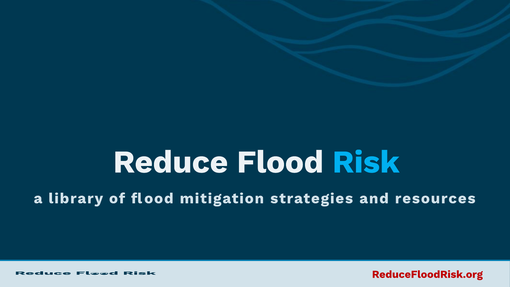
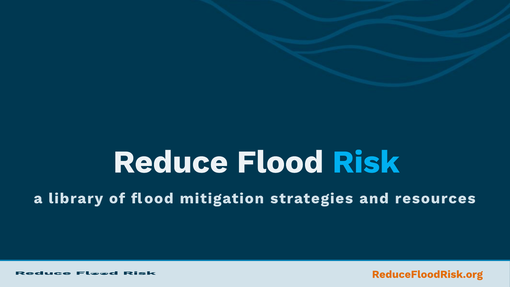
ReduceFloodRisk.org colour: red -> orange
